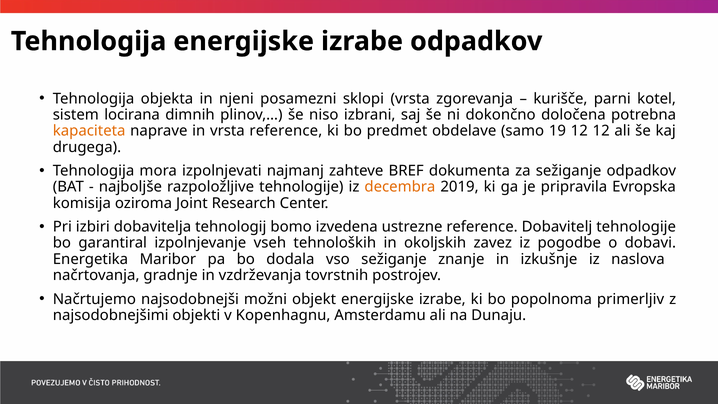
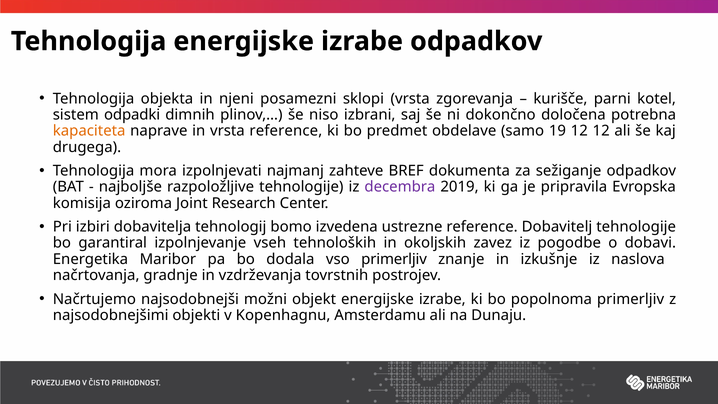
locirana: locirana -> odpadki
decembra colour: orange -> purple
vso sežiganje: sežiganje -> primerljiv
